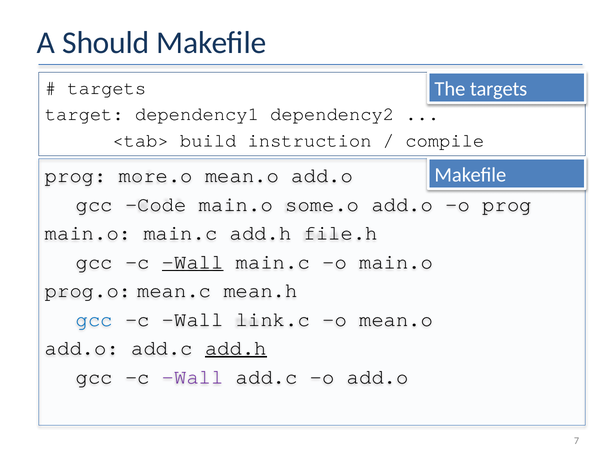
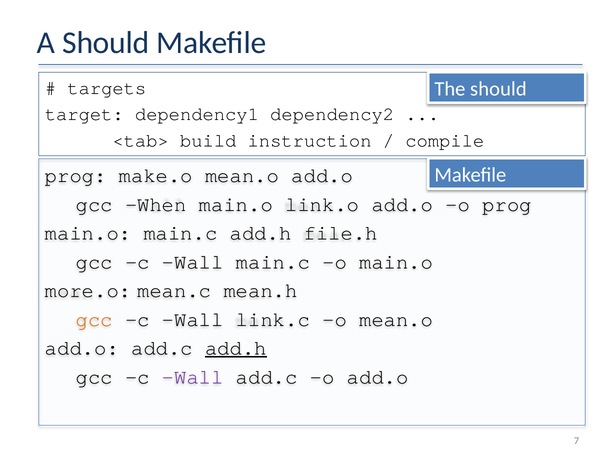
The targets: targets -> should
more.o: more.o -> make.o
Code: Code -> When
some.o: some.o -> link.o
Wall at (193, 262) underline: present -> none
prog.o: prog.o -> more.o
gcc at (94, 319) colour: blue -> orange
